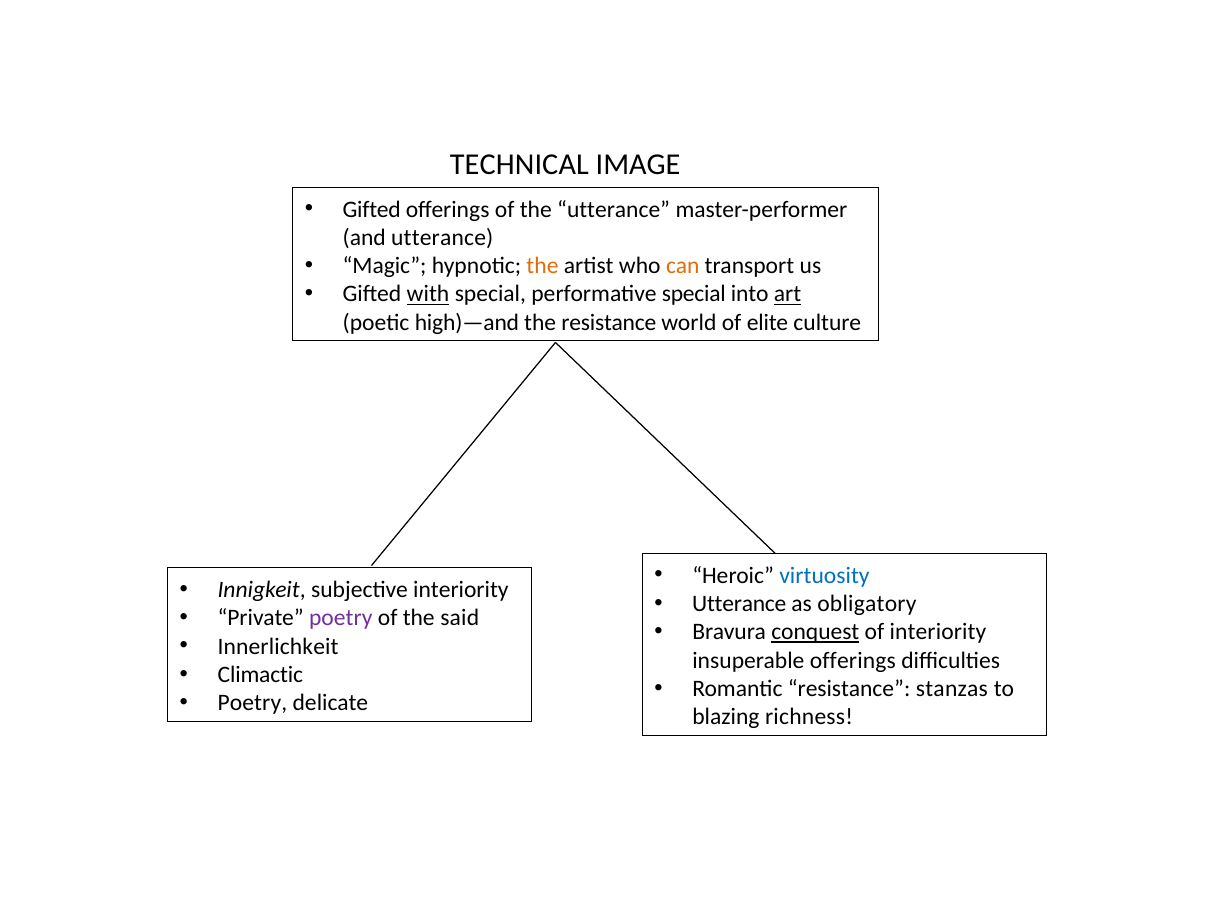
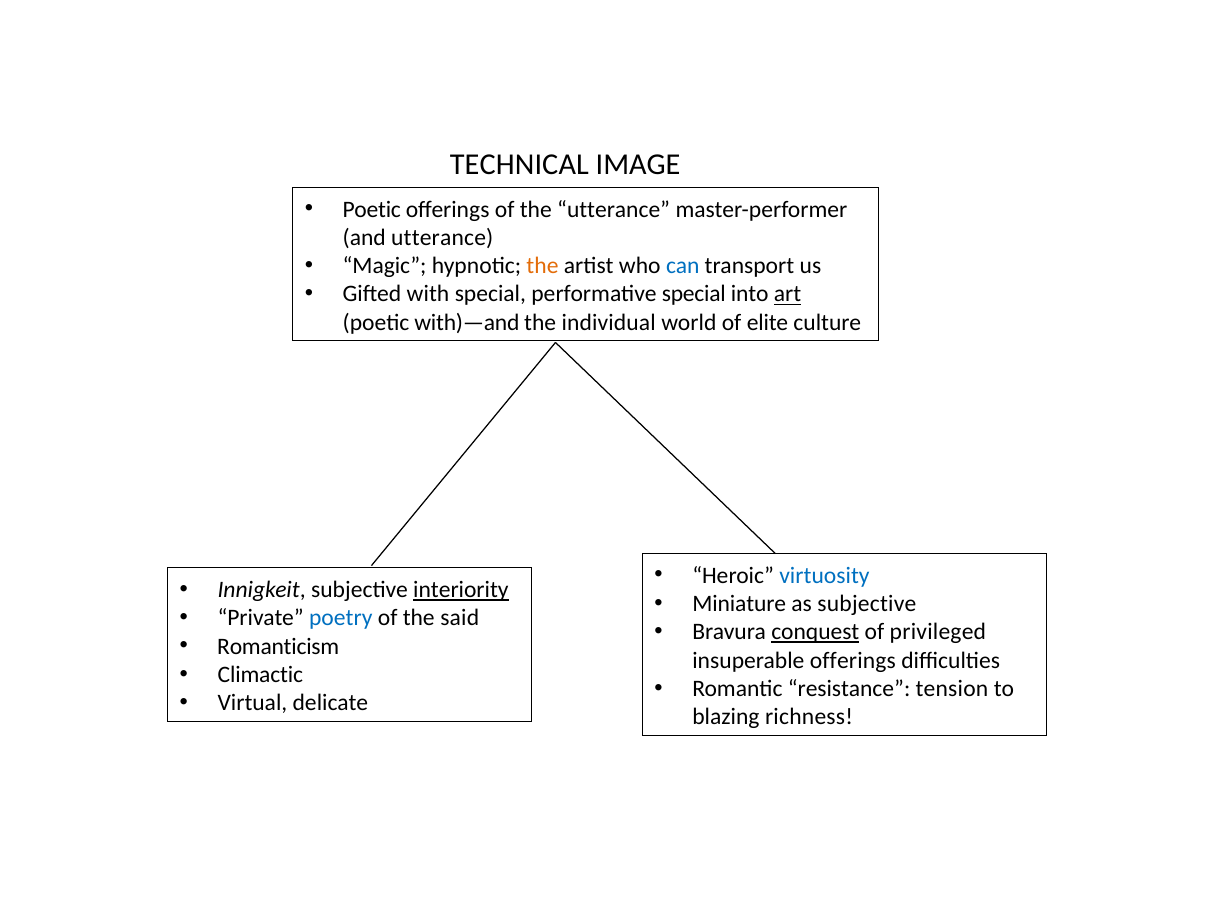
Gifted at (372, 209): Gifted -> Poetic
can colour: orange -> blue
with underline: present -> none
high)—and: high)—and -> with)—and
the resistance: resistance -> individual
interiority at (461, 590) underline: none -> present
Utterance at (739, 604): Utterance -> Miniature
as obligatory: obligatory -> subjective
poetry at (341, 618) colour: purple -> blue
of interiority: interiority -> privileged
Innerlichkeit: Innerlichkeit -> Romanticism
stanzas: stanzas -> tension
Poetry at (252, 703): Poetry -> Virtual
